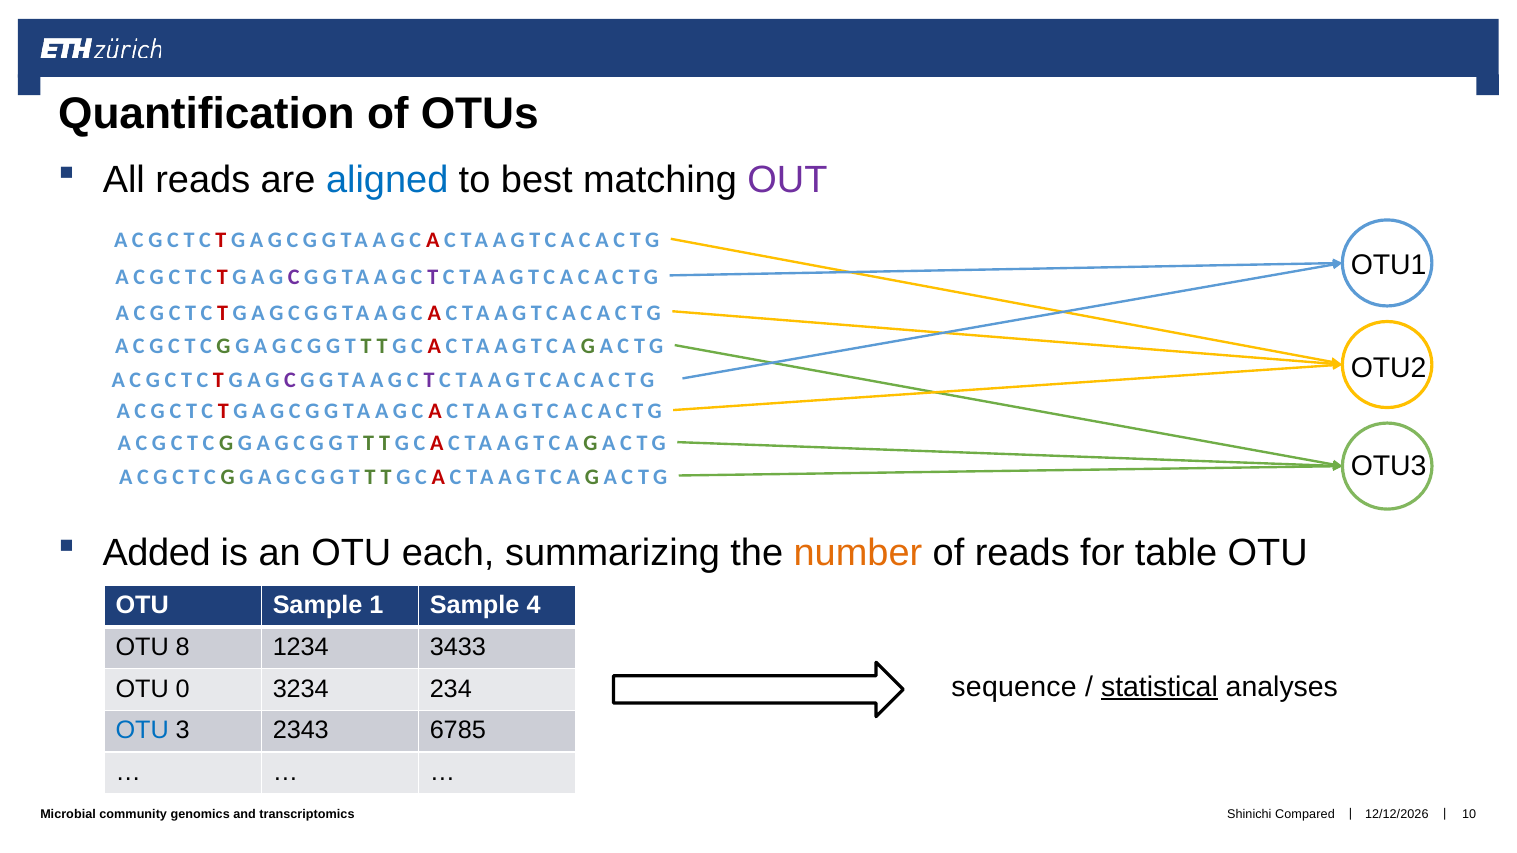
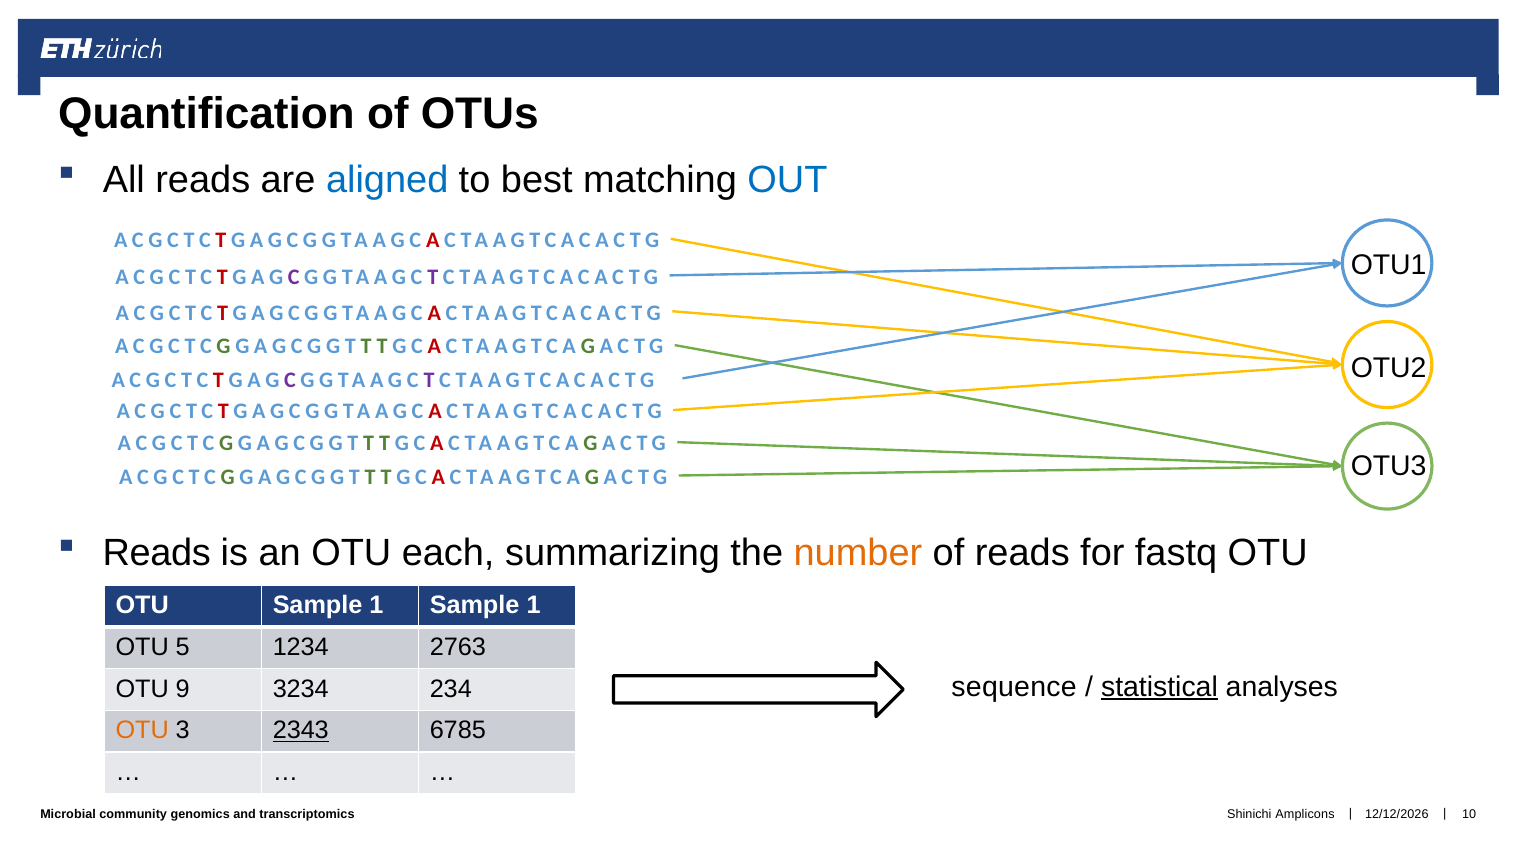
OUT colour: purple -> blue
Added at (157, 554): Added -> Reads
table: table -> fastq
1 Sample 4: 4 -> 1
8: 8 -> 5
3433: 3433 -> 2763
0: 0 -> 9
OTU at (142, 731) colour: blue -> orange
2343 underline: none -> present
Compared: Compared -> Amplicons
